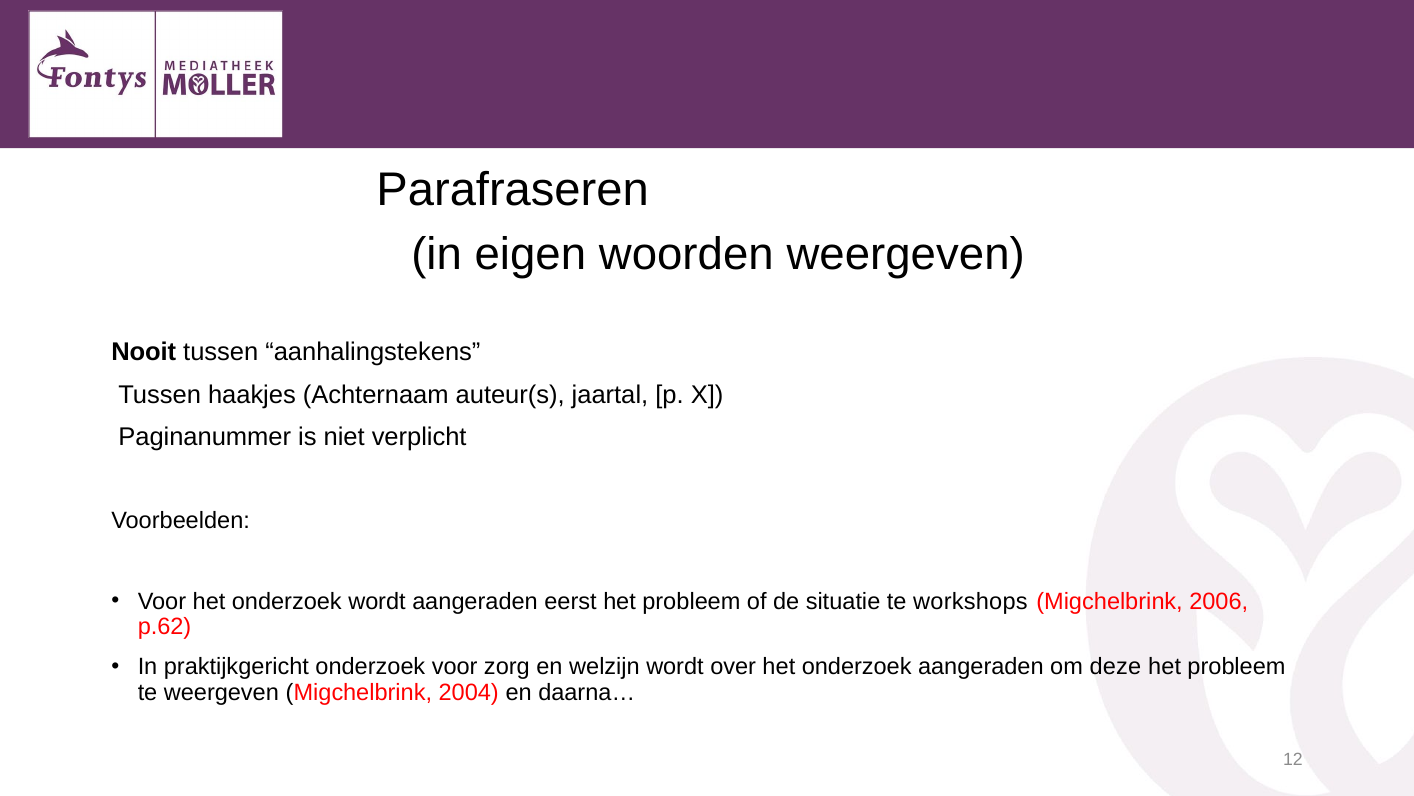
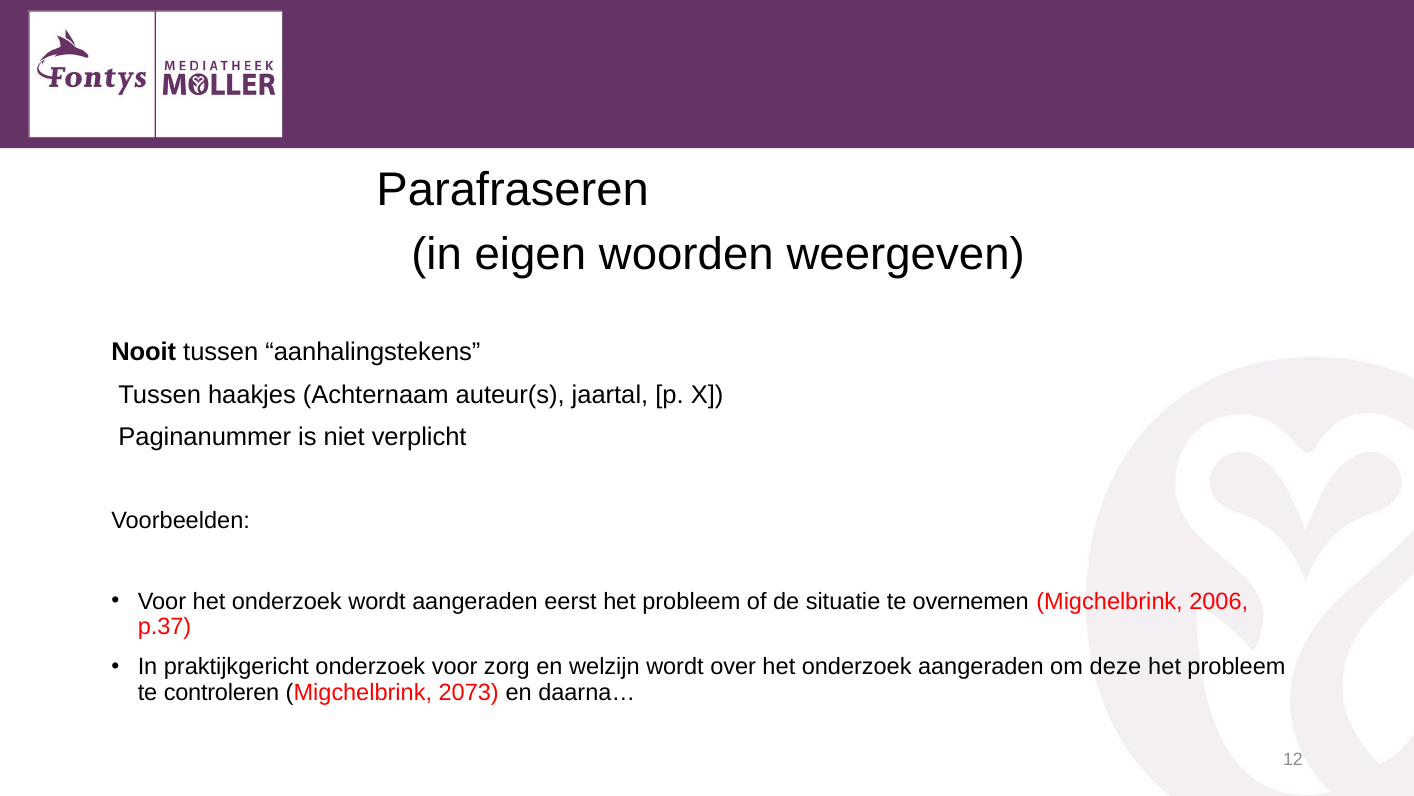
workshops: workshops -> overnemen
p.62: p.62 -> p.37
te weergeven: weergeven -> controleren
2004: 2004 -> 2073
